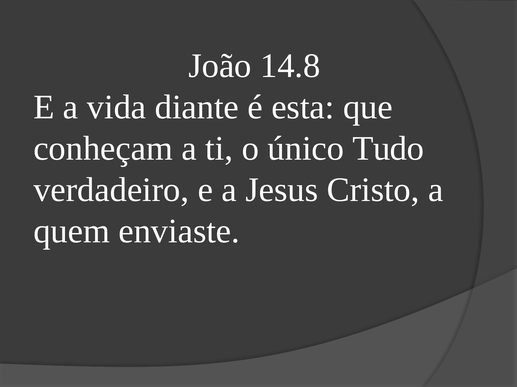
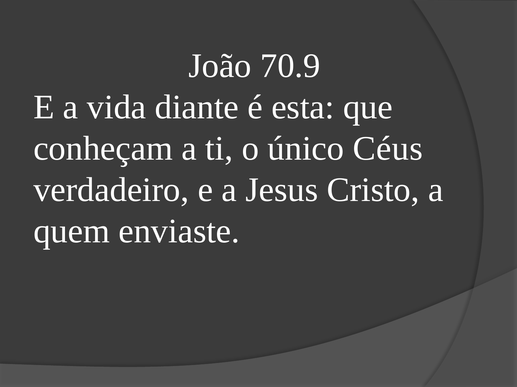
14.8: 14.8 -> 70.9
Tudo: Tudo -> Céus
